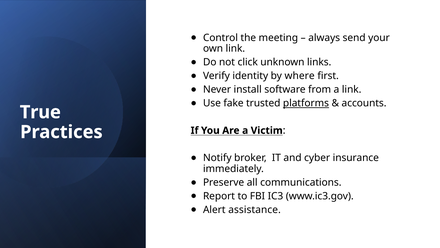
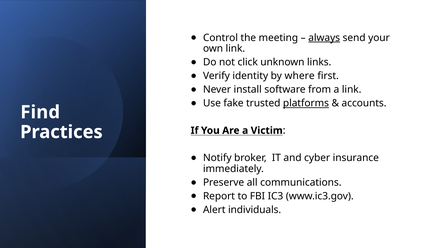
always underline: none -> present
True: True -> Find
assistance: assistance -> individuals
